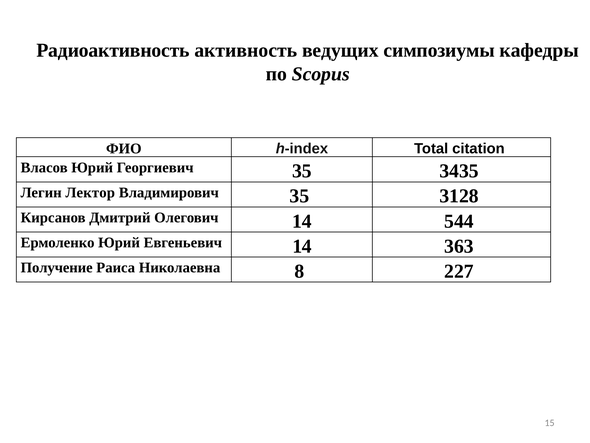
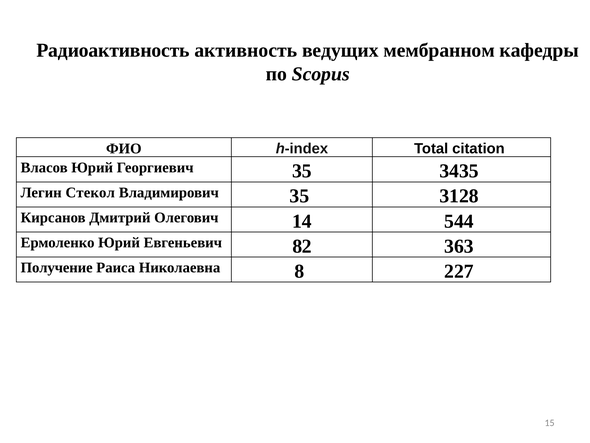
симпозиумы: симпозиумы -> мембранном
Лектор: Лектор -> Стекол
Евгеньевич 14: 14 -> 82
